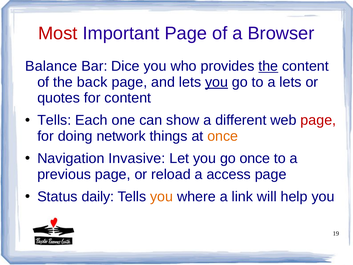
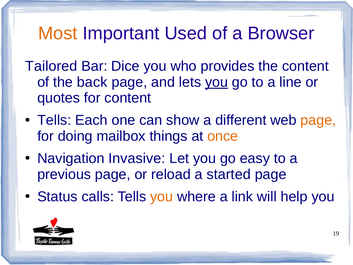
Most colour: red -> orange
Important Page: Page -> Used
Balance: Balance -> Tailored
the at (268, 66) underline: present -> none
a lets: lets -> line
page at (318, 120) colour: red -> orange
network: network -> mailbox
go once: once -> easy
access: access -> started
daily: daily -> calls
